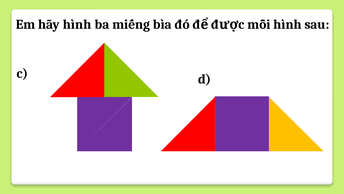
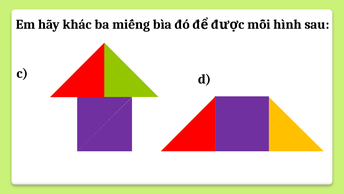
hãy hình: hình -> khác
